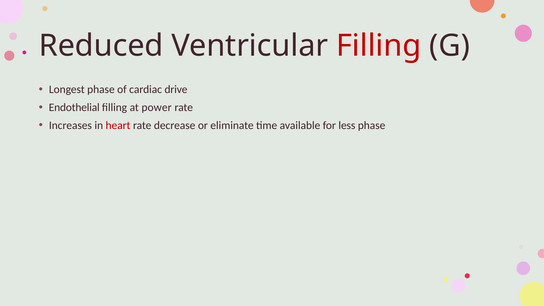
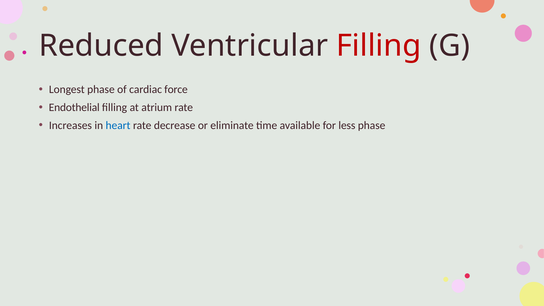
drive: drive -> force
power: power -> atrium
heart colour: red -> blue
